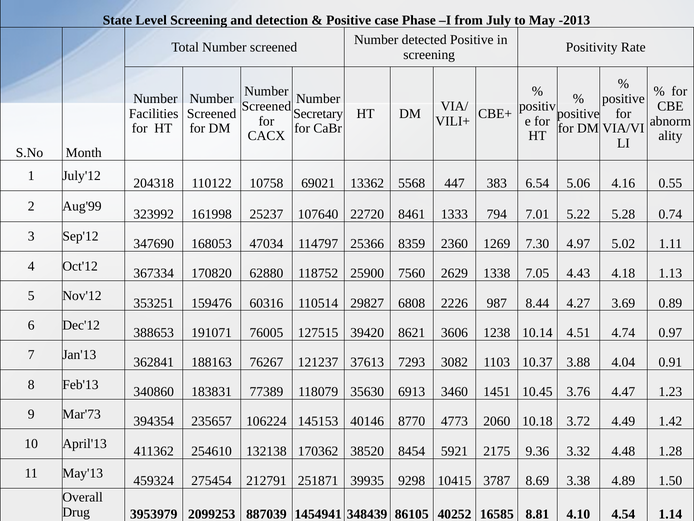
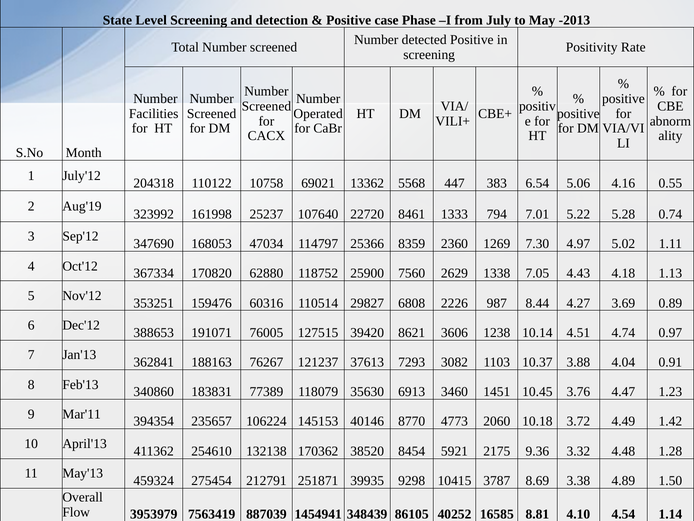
Secretary: Secretary -> Operated
Aug'99: Aug'99 -> Aug'19
Mar'73: Mar'73 -> Mar'11
Drug: Drug -> Flow
2099253: 2099253 -> 7563419
